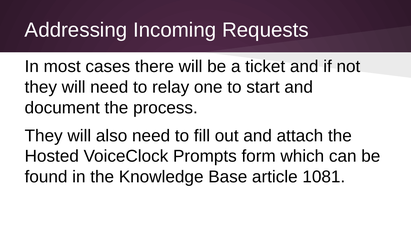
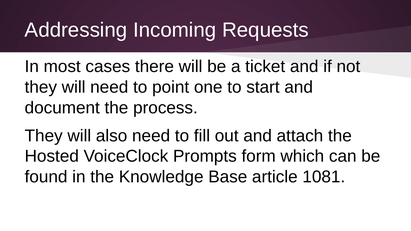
relay: relay -> point
